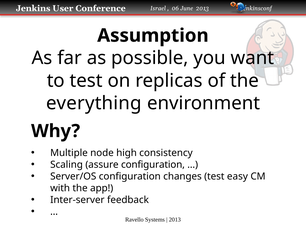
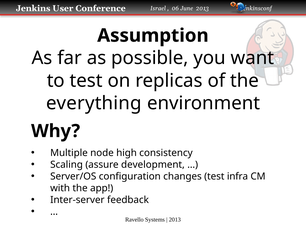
assure configuration: configuration -> development
easy: easy -> infra
